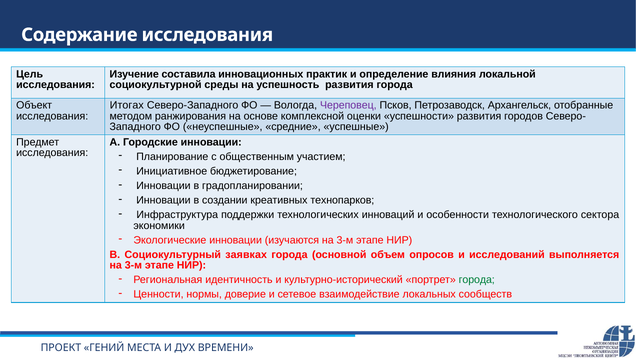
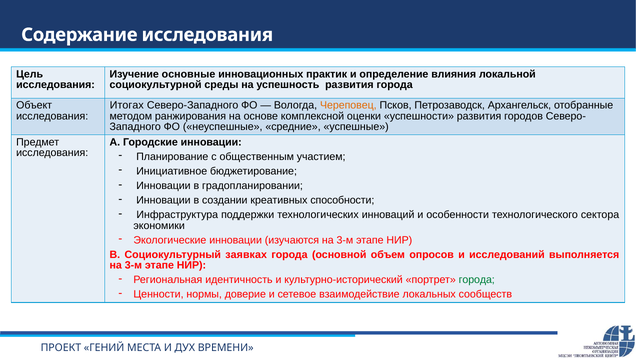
составила: составила -> основные
Череповец colour: purple -> orange
технопарков: технопарков -> способности
